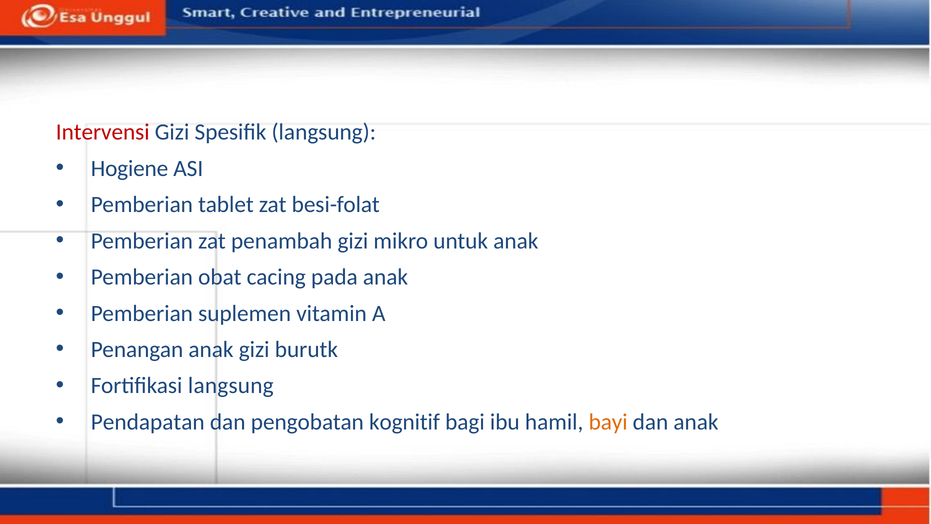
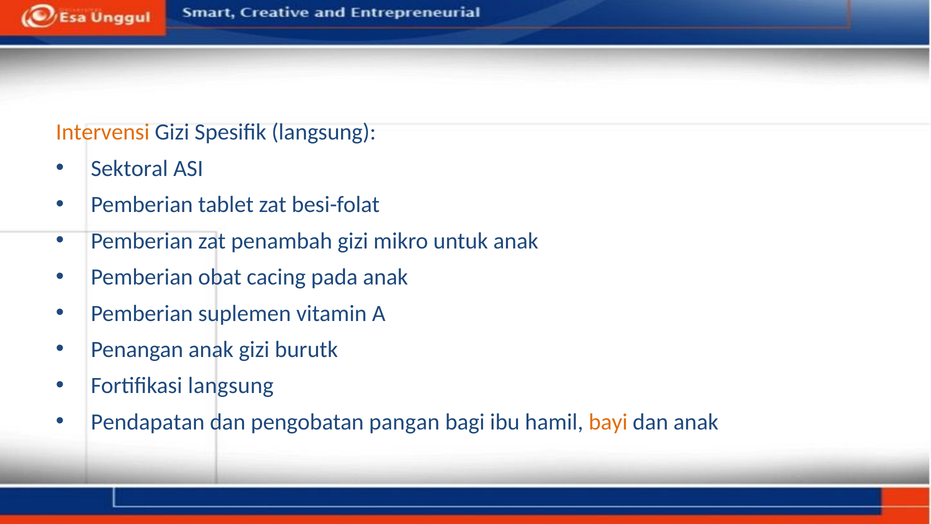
Intervensi colour: red -> orange
Hogiene: Hogiene -> Sektoral
kognitif: kognitif -> pangan
